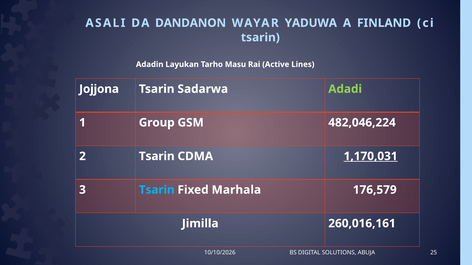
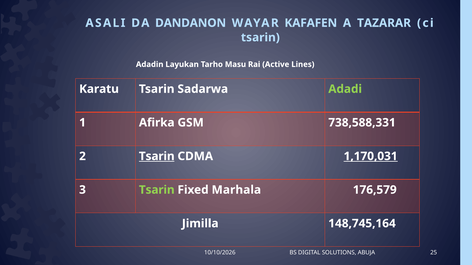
YADUWA: YADUWA -> KAFAFEN
FINLAND: FINLAND -> TAZARAR
Jojjona: Jojjona -> Karatu
Group: Group -> Afirka
482,046,224: 482,046,224 -> 738,588,331
Tsarin at (157, 157) underline: none -> present
Tsarin at (157, 190) colour: light blue -> light green
260,016,161: 260,016,161 -> 148,745,164
